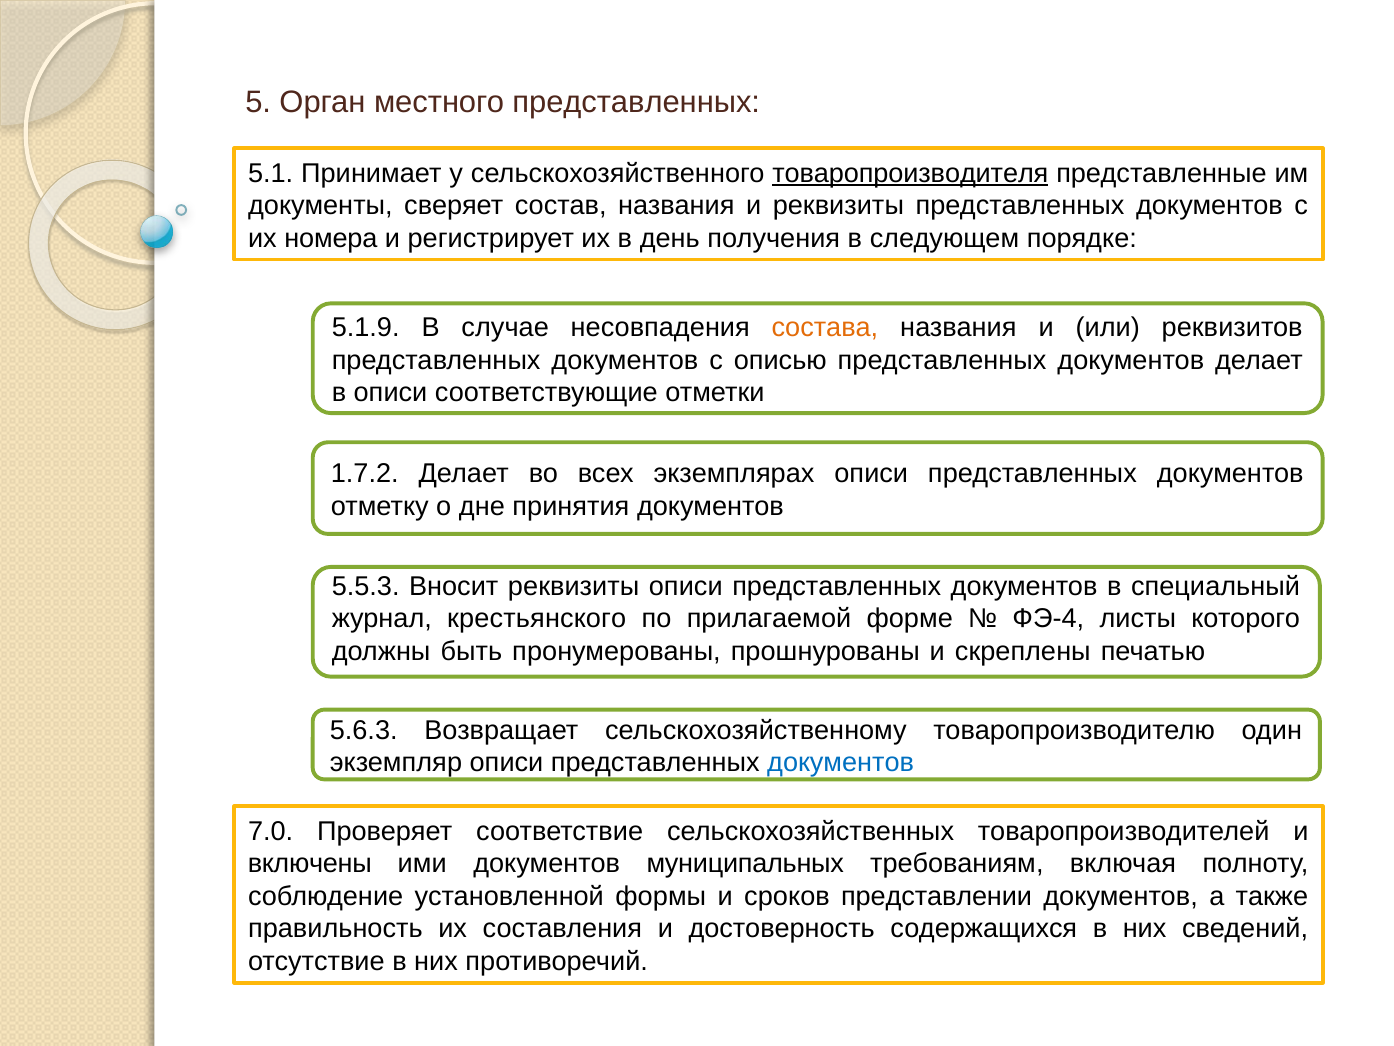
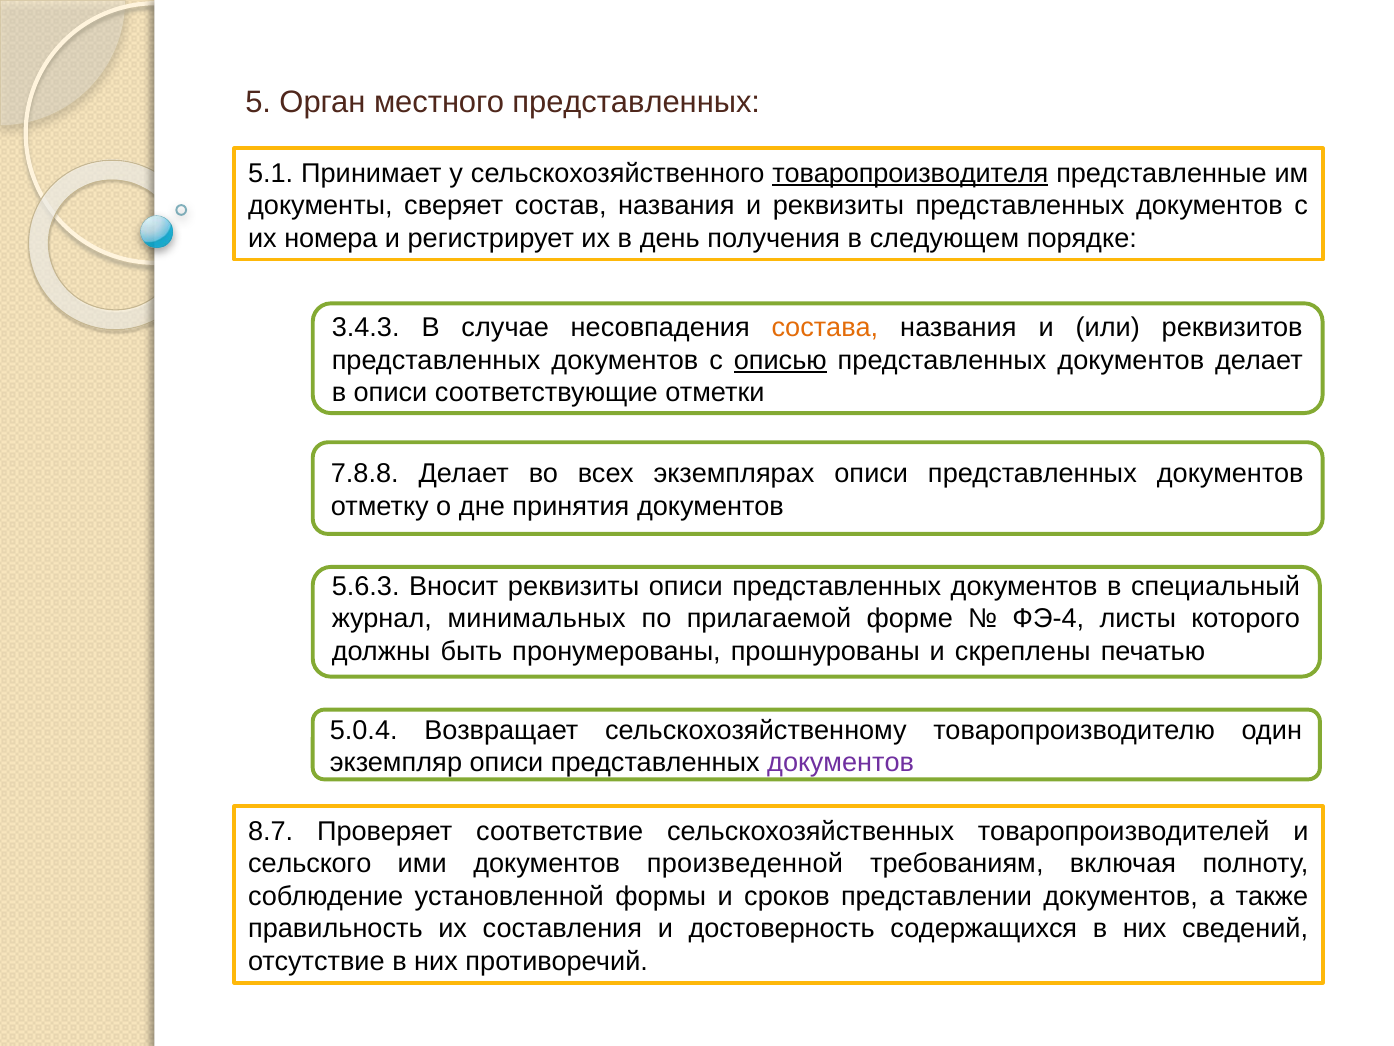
5.1.9: 5.1.9 -> 3.4.3
описью underline: none -> present
1.7.2: 1.7.2 -> 7.8.8
5.5.3: 5.5.3 -> 5.6.3
крестьянского: крестьянского -> минимальных
5.6.3: 5.6.3 -> 5.0.4
документов at (841, 762) colour: blue -> purple
7.0: 7.0 -> 8.7
включены: включены -> сельского
муниципальных: муниципальных -> произведенной
